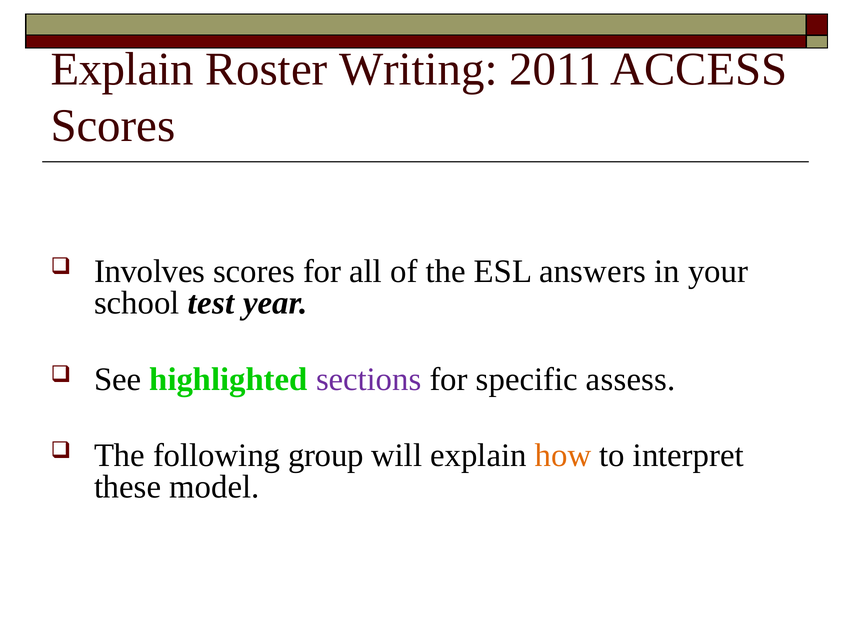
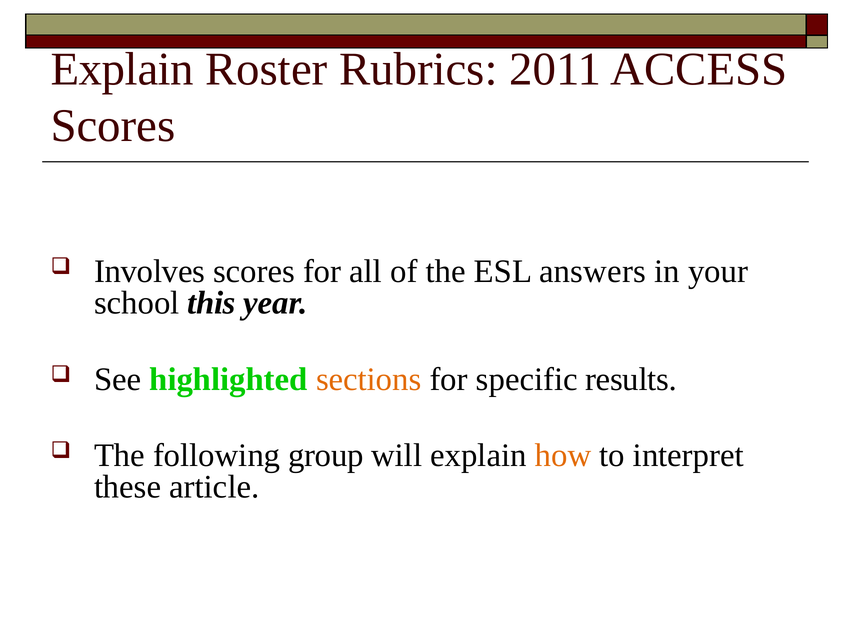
Writing: Writing -> Rubrics
test: test -> this
sections colour: purple -> orange
assess: assess -> results
model: model -> article
